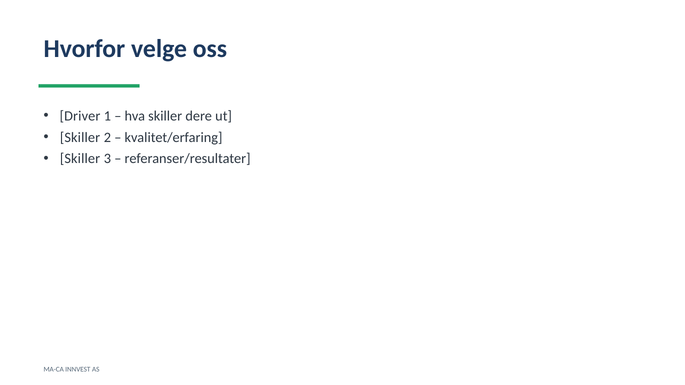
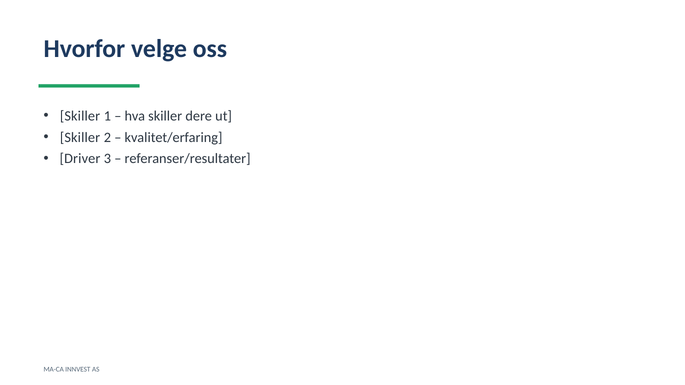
Driver at (80, 116): Driver -> Skiller
Skiller at (80, 159): Skiller -> Driver
